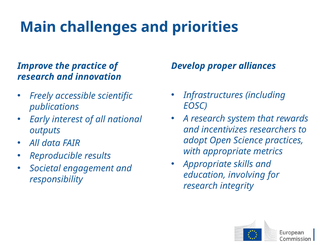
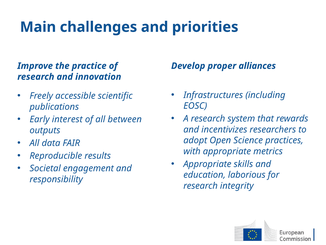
national: national -> between
involving: involving -> laborious
